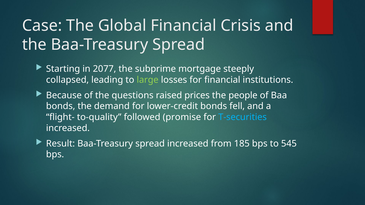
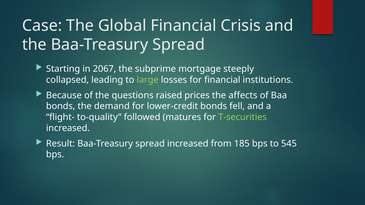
2077: 2077 -> 2067
people: people -> affects
promise: promise -> matures
T-securities colour: light blue -> light green
